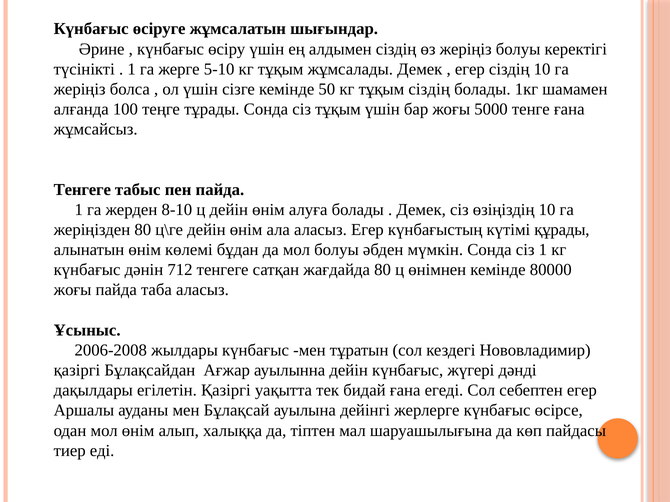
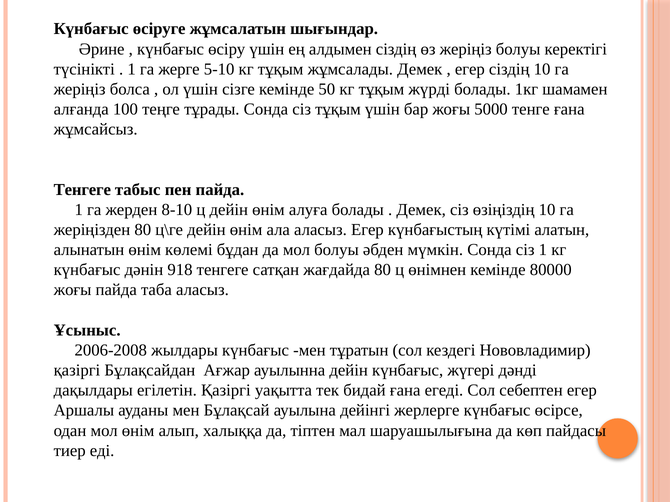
тұқым сіздің: сіздің -> жүрді
құрады: құрады -> алатын
712: 712 -> 918
